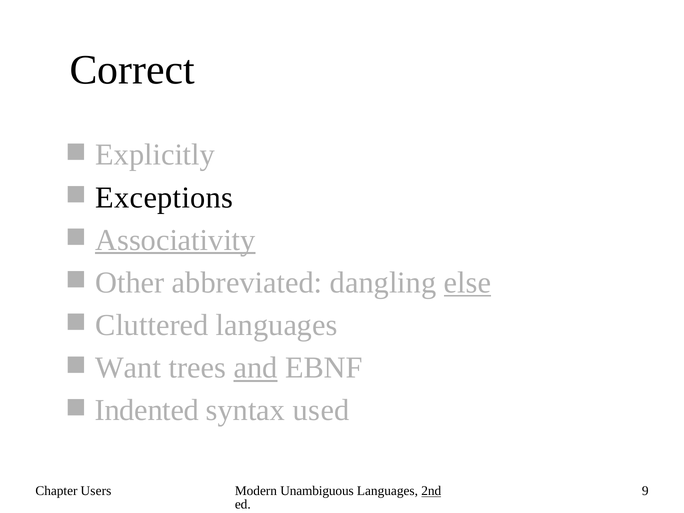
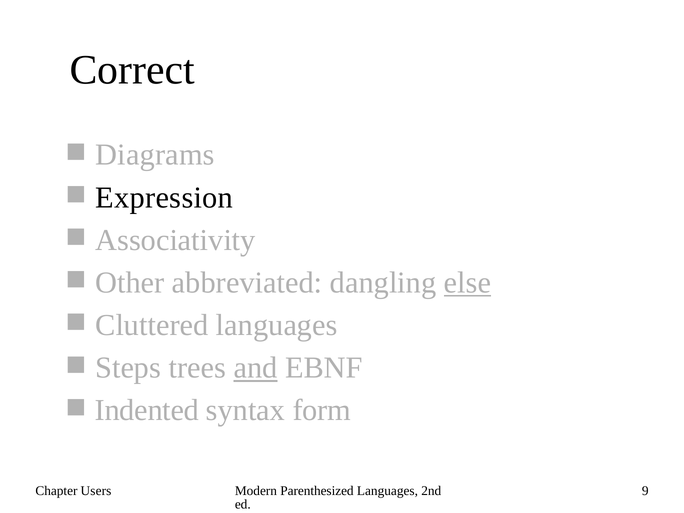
Explicitly: Explicitly -> Diagrams
Exceptions: Exceptions -> Expression
Associativity underline: present -> none
Want: Want -> Steps
used: used -> form
Unambiguous: Unambiguous -> Parenthesized
2nd underline: present -> none
